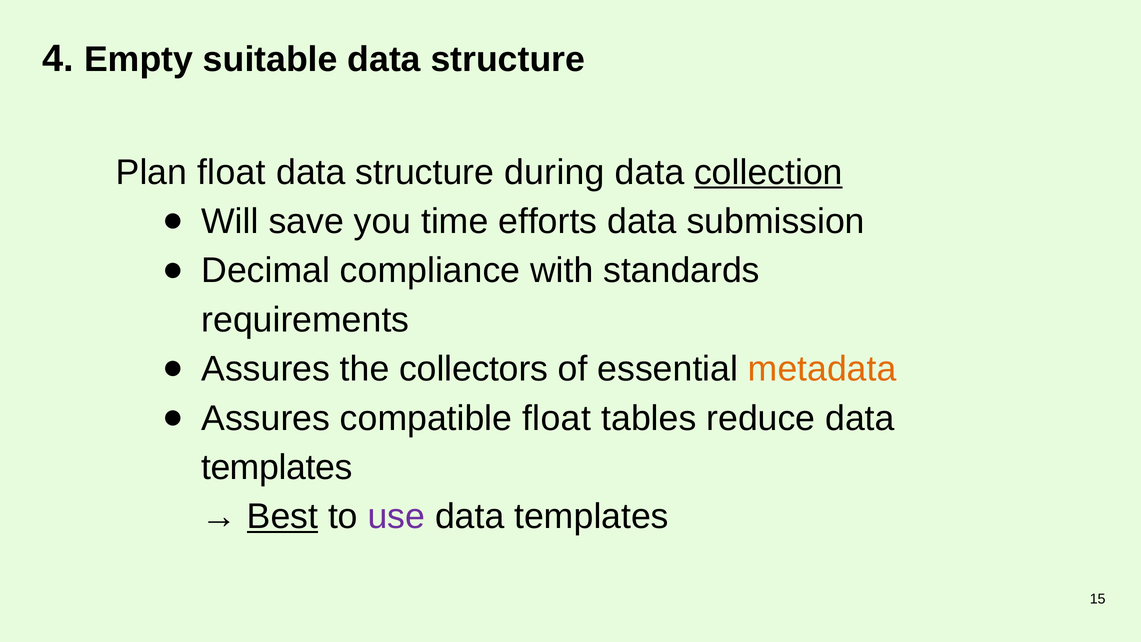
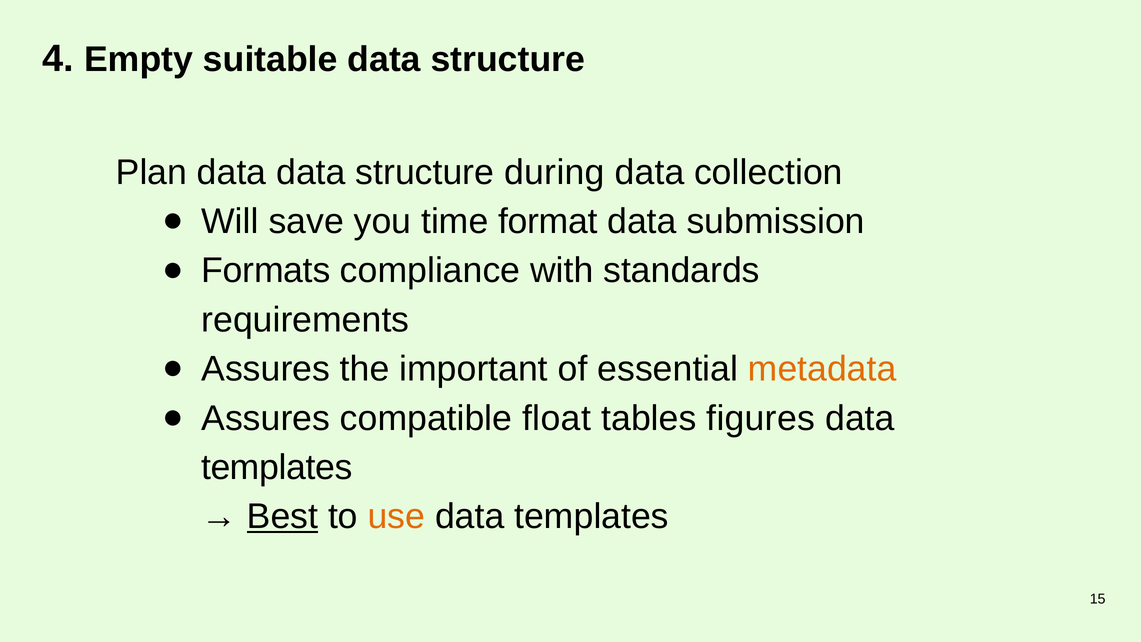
Plan float: float -> data
collection underline: present -> none
efforts: efforts -> format
Decimal: Decimal -> Formats
collectors: collectors -> important
reduce: reduce -> figures
use colour: purple -> orange
